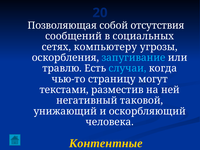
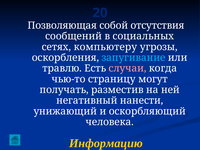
случаи colour: light blue -> pink
текстами: текстами -> получать
таковой: таковой -> нанести
Контентные: Контентные -> Информацию
